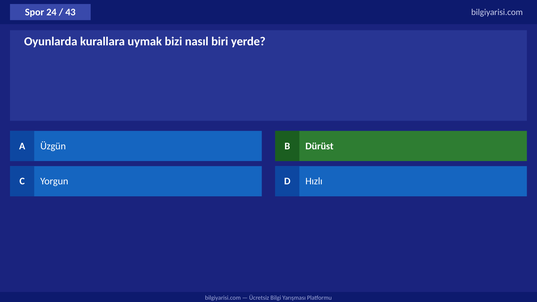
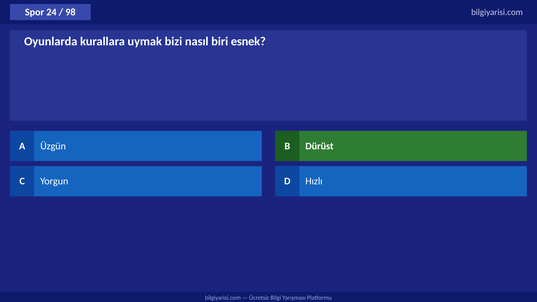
43: 43 -> 98
yerde: yerde -> esnek
